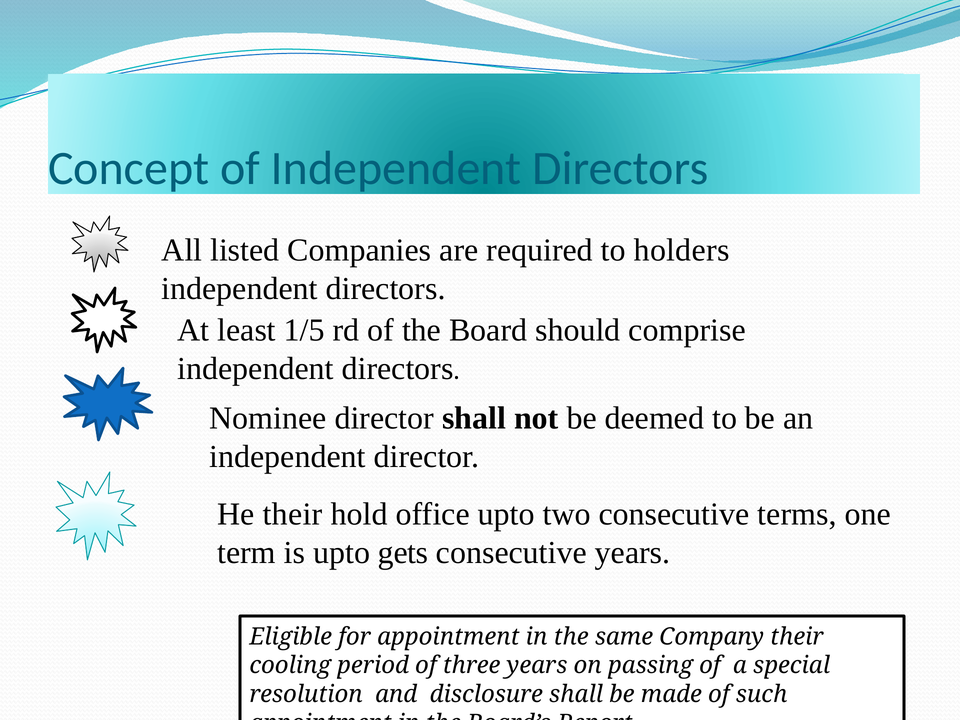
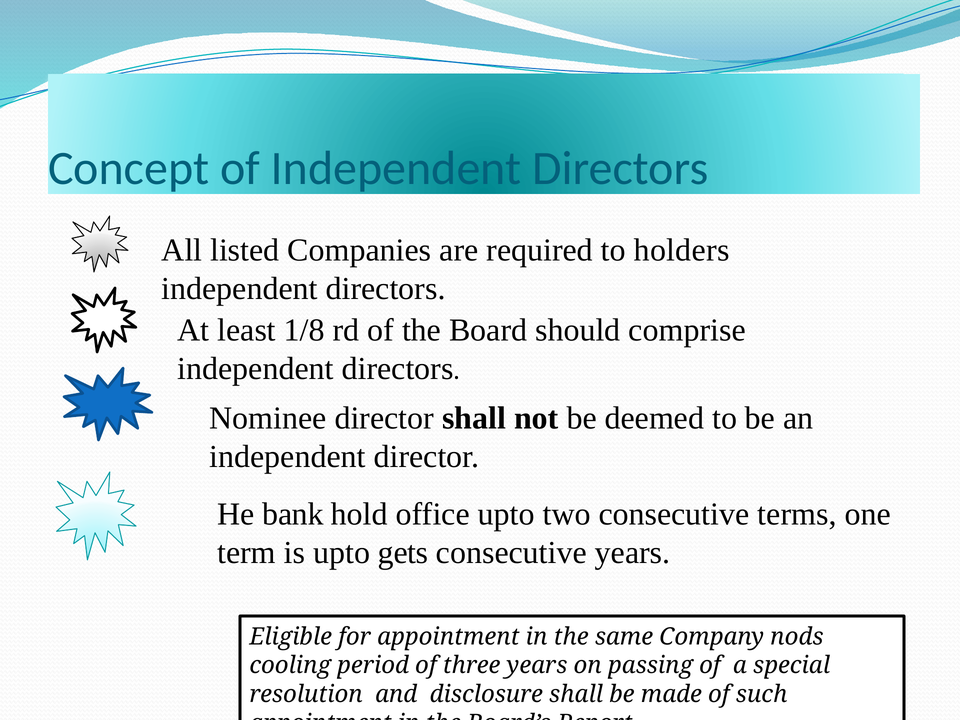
1/5: 1/5 -> 1/8
He their: their -> bank
Company their: their -> nods
